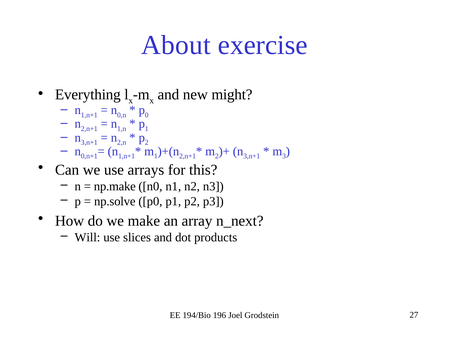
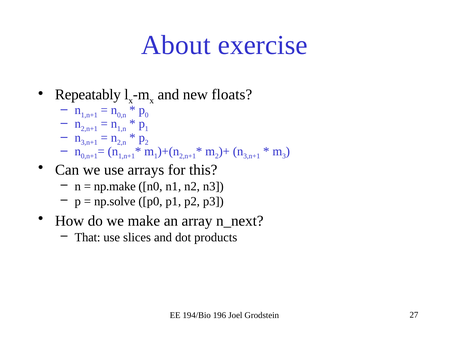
Everything: Everything -> Repeatably
might: might -> floats
Will: Will -> That
